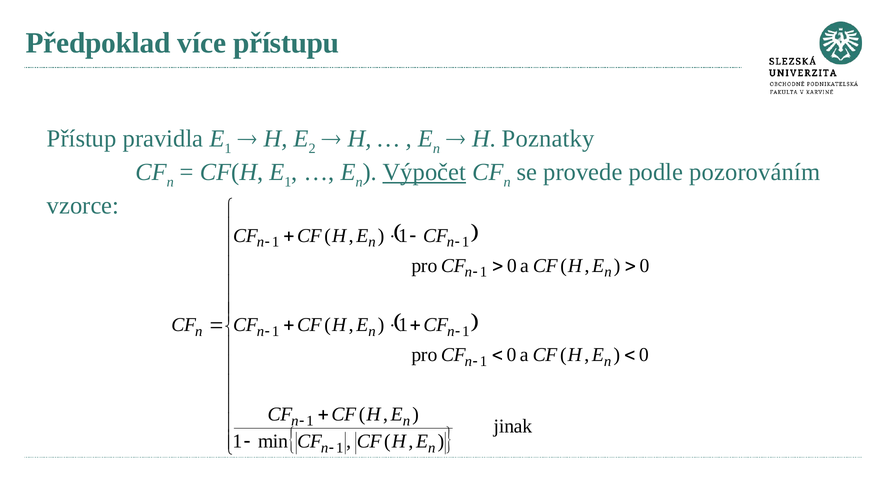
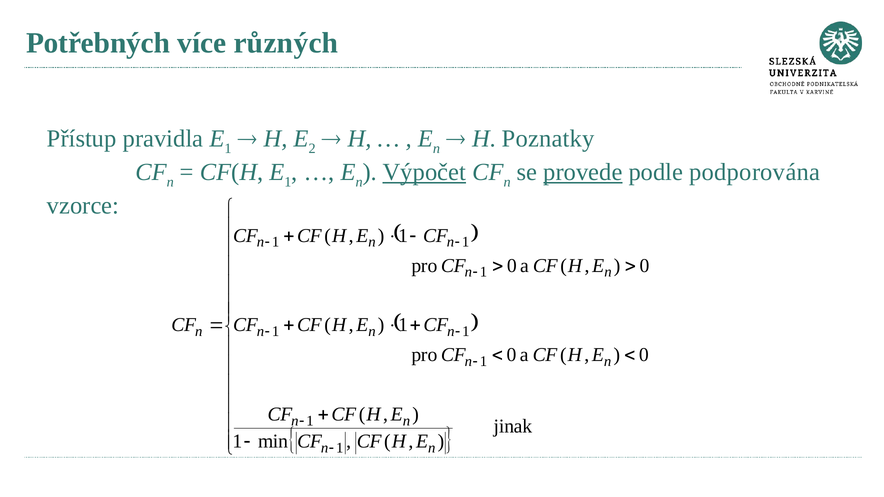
Předpoklad: Předpoklad -> Potřebných
přístupu: přístupu -> různých
provede underline: none -> present
pozorováním: pozorováním -> podporována
